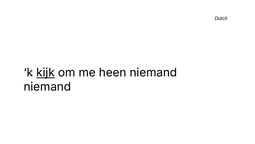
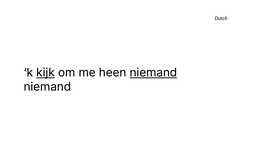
niemand at (153, 72) underline: none -> present
